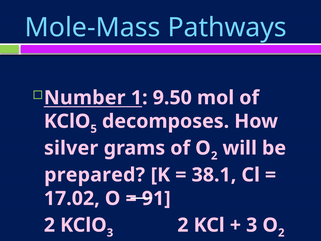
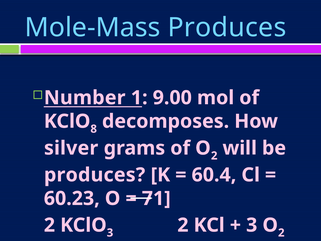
Mole-Mass Pathways: Pathways -> Produces
9.50: 9.50 -> 9.00
5: 5 -> 8
prepared at (95, 175): prepared -> produces
38.1: 38.1 -> 60.4
17.02: 17.02 -> 60.23
91: 91 -> 71
